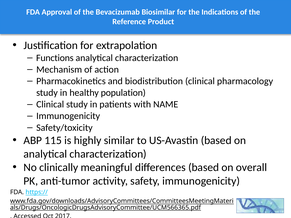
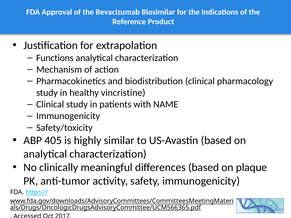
population: population -> vincristine
115: 115 -> 405
overall: overall -> plaque
